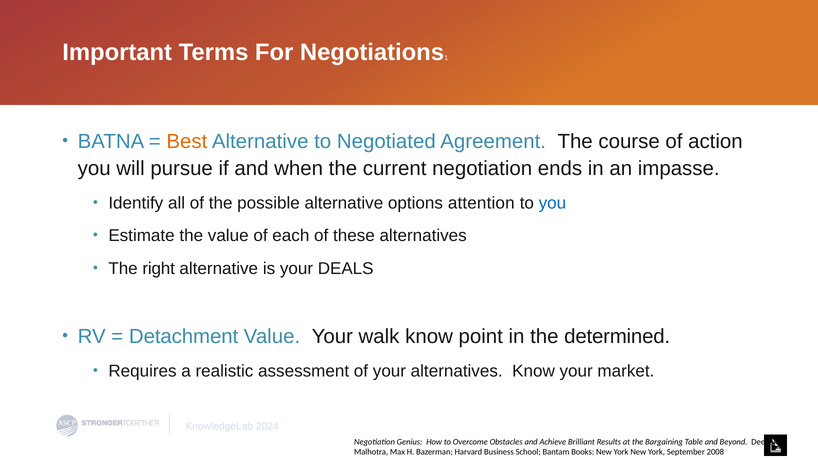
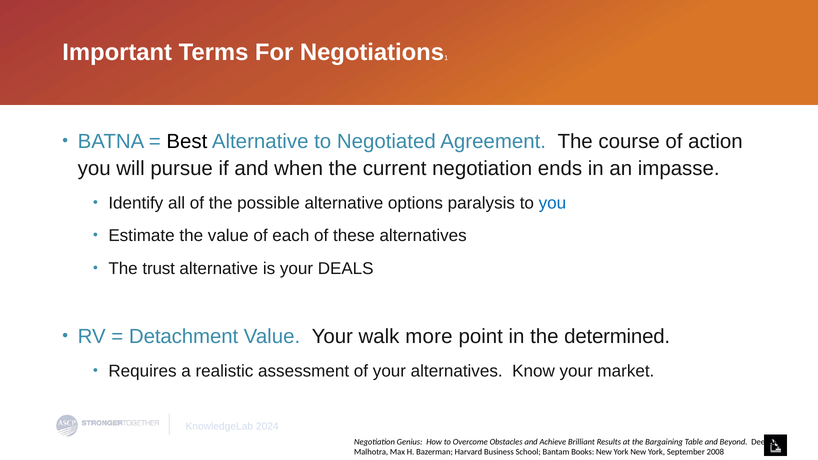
Best colour: orange -> black
attention: attention -> paralysis
right: right -> trust
walk know: know -> more
